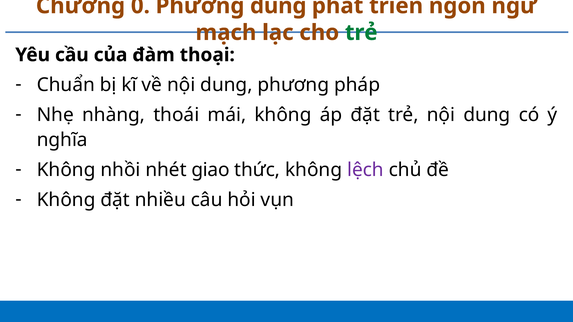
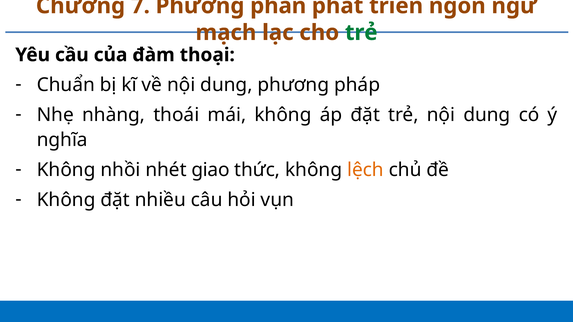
0: 0 -> 7
Phương dung: dung -> phân
lệch colour: purple -> orange
